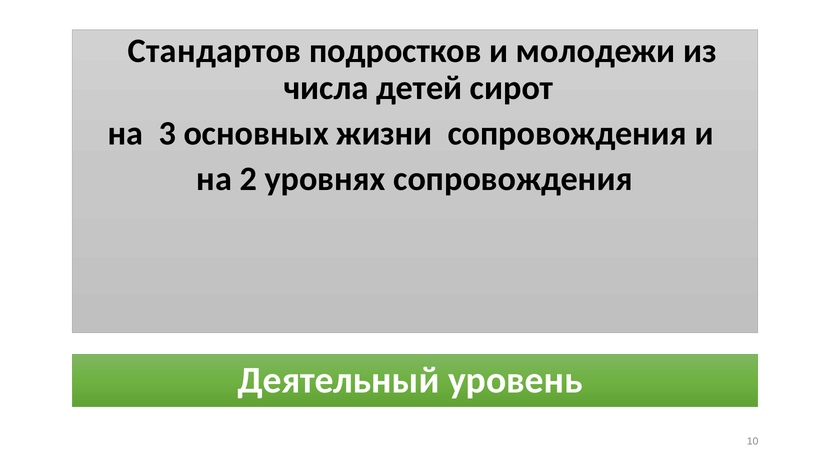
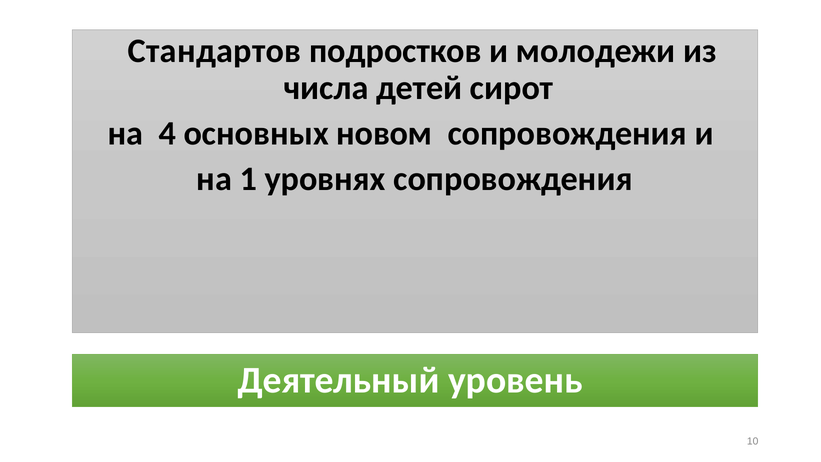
3: 3 -> 4
жизни: жизни -> новом
2: 2 -> 1
